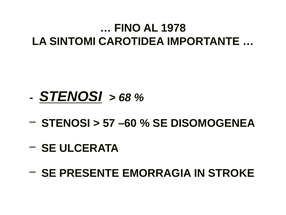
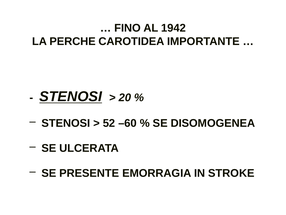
1978: 1978 -> 1942
SINTOMI: SINTOMI -> PERCHE
68: 68 -> 20
57: 57 -> 52
